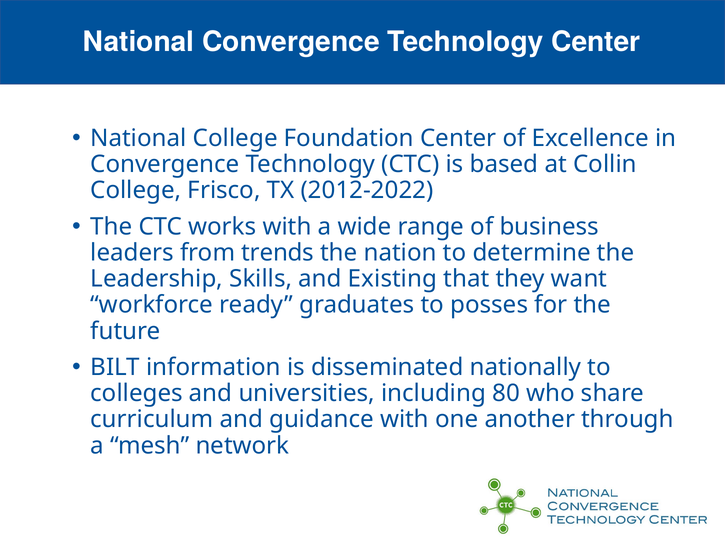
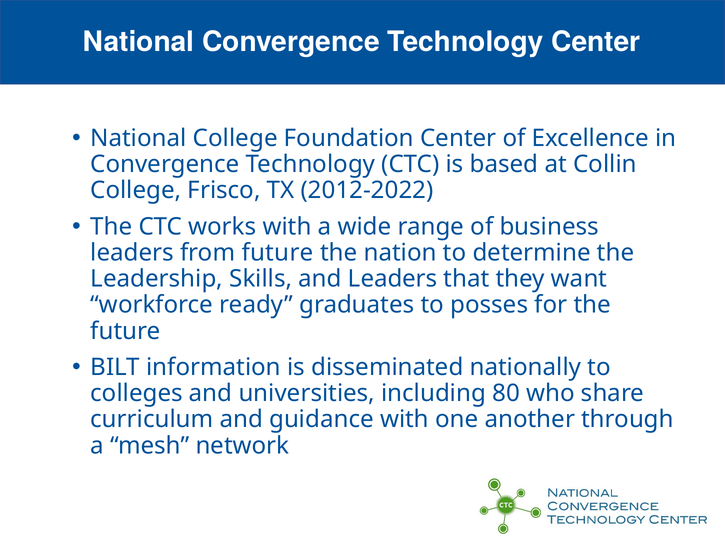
from trends: trends -> future
and Existing: Existing -> Leaders
